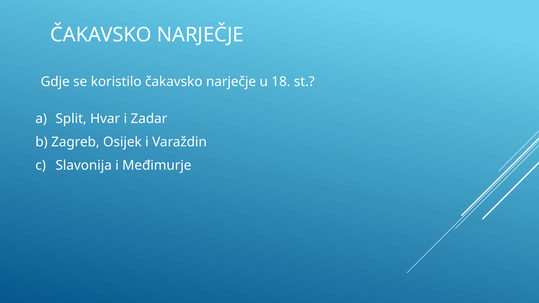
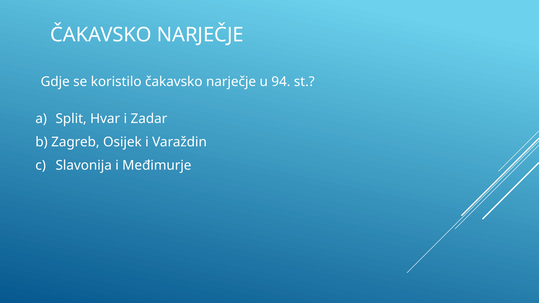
18: 18 -> 94
